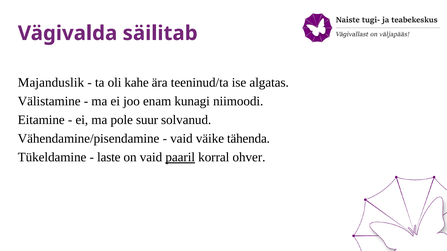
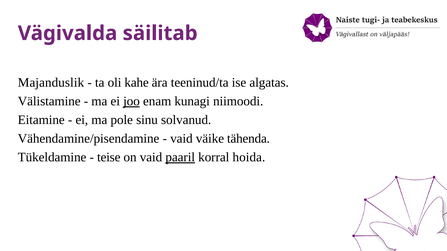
joo underline: none -> present
suur: suur -> sinu
laste: laste -> teise
ohver: ohver -> hoida
